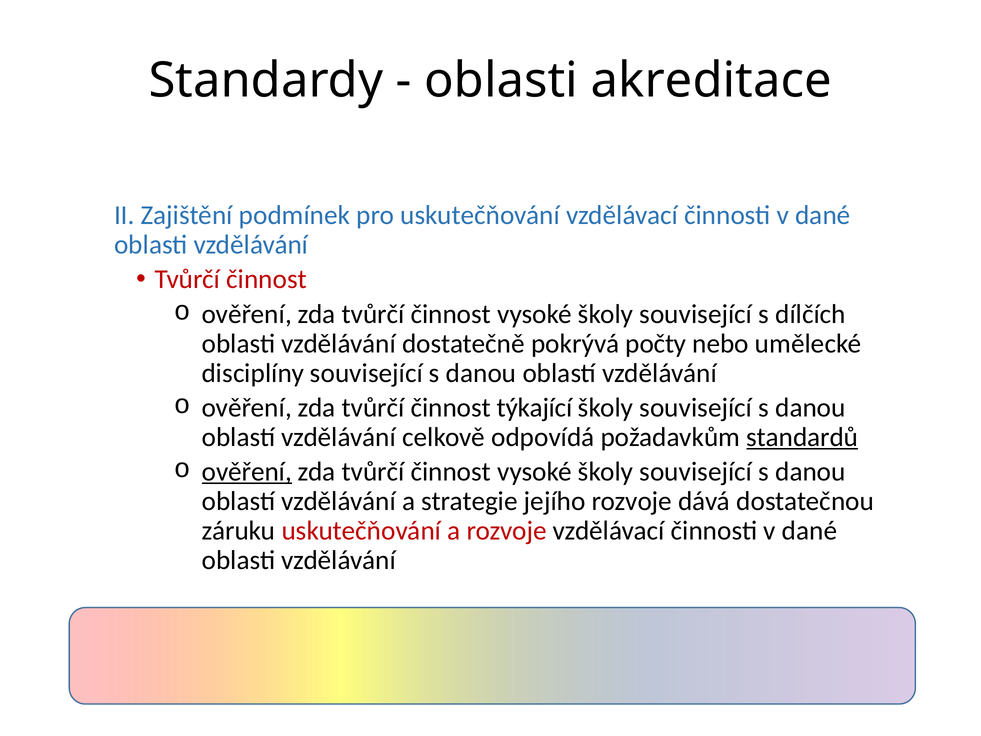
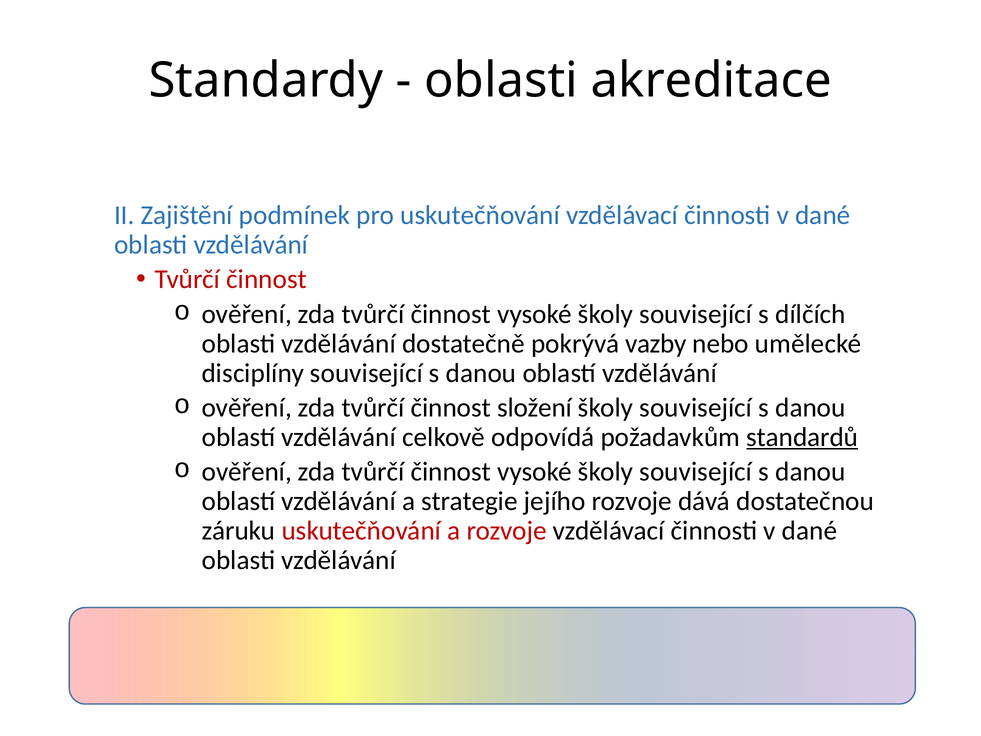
počty: počty -> vazby
týkající: týkající -> složení
ověření at (247, 471) underline: present -> none
